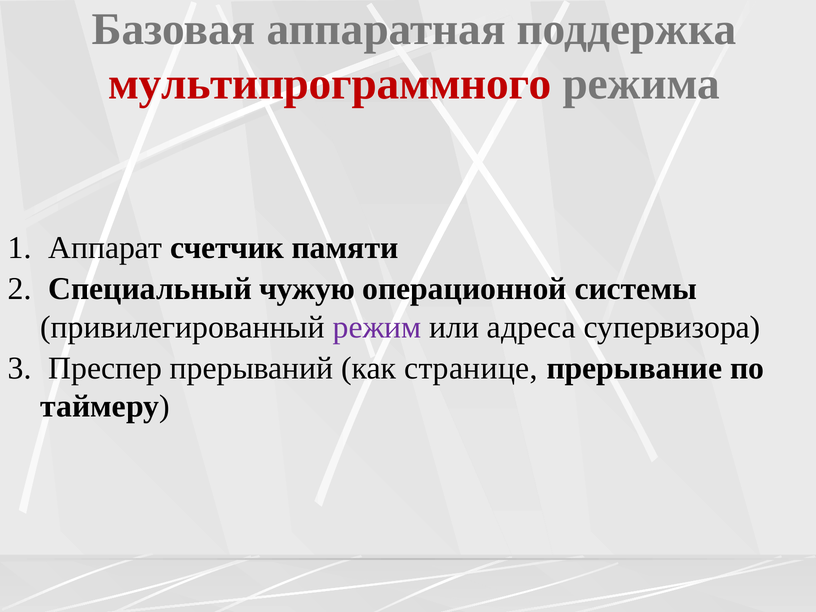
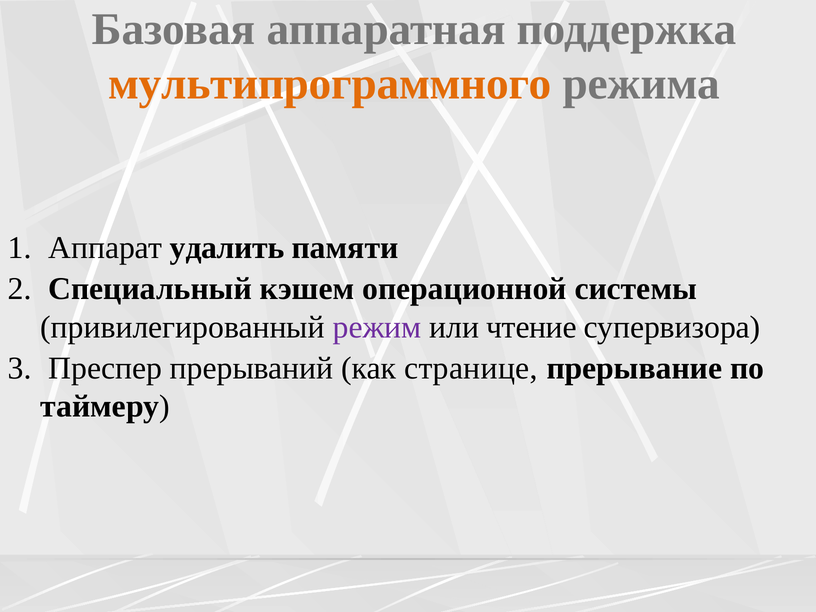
мультипрограммного colour: red -> orange
счетчик: счетчик -> удалить
чужую: чужую -> кэшем
адреса: адреса -> чтение
